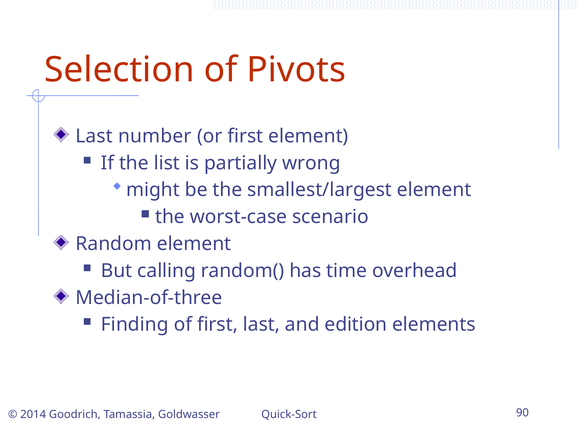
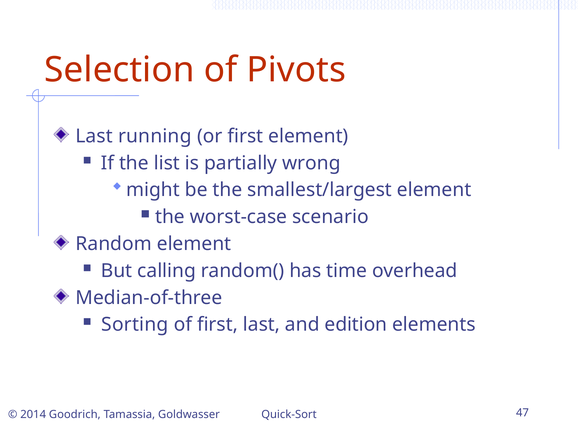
number: number -> running
Finding: Finding -> Sorting
90: 90 -> 47
